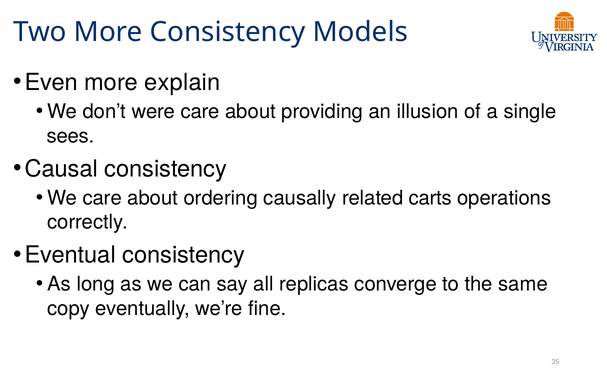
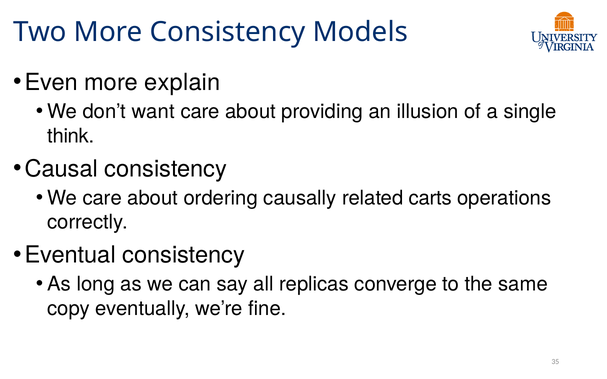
were: were -> want
sees: sees -> think
